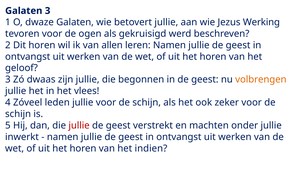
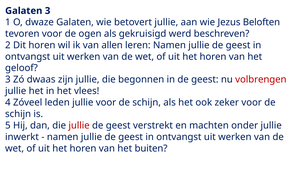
Werking: Werking -> Beloften
volbrengen colour: orange -> red
indien: indien -> buiten
